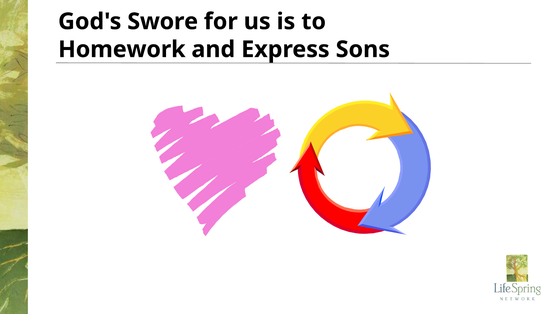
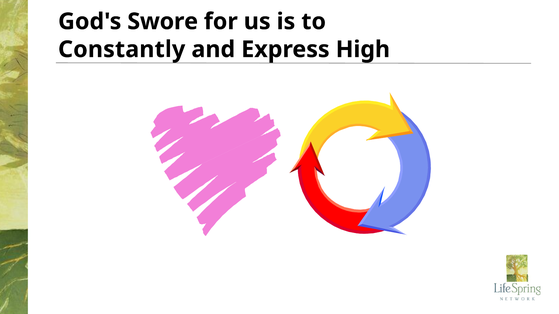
Homework: Homework -> Constantly
Sons: Sons -> High
